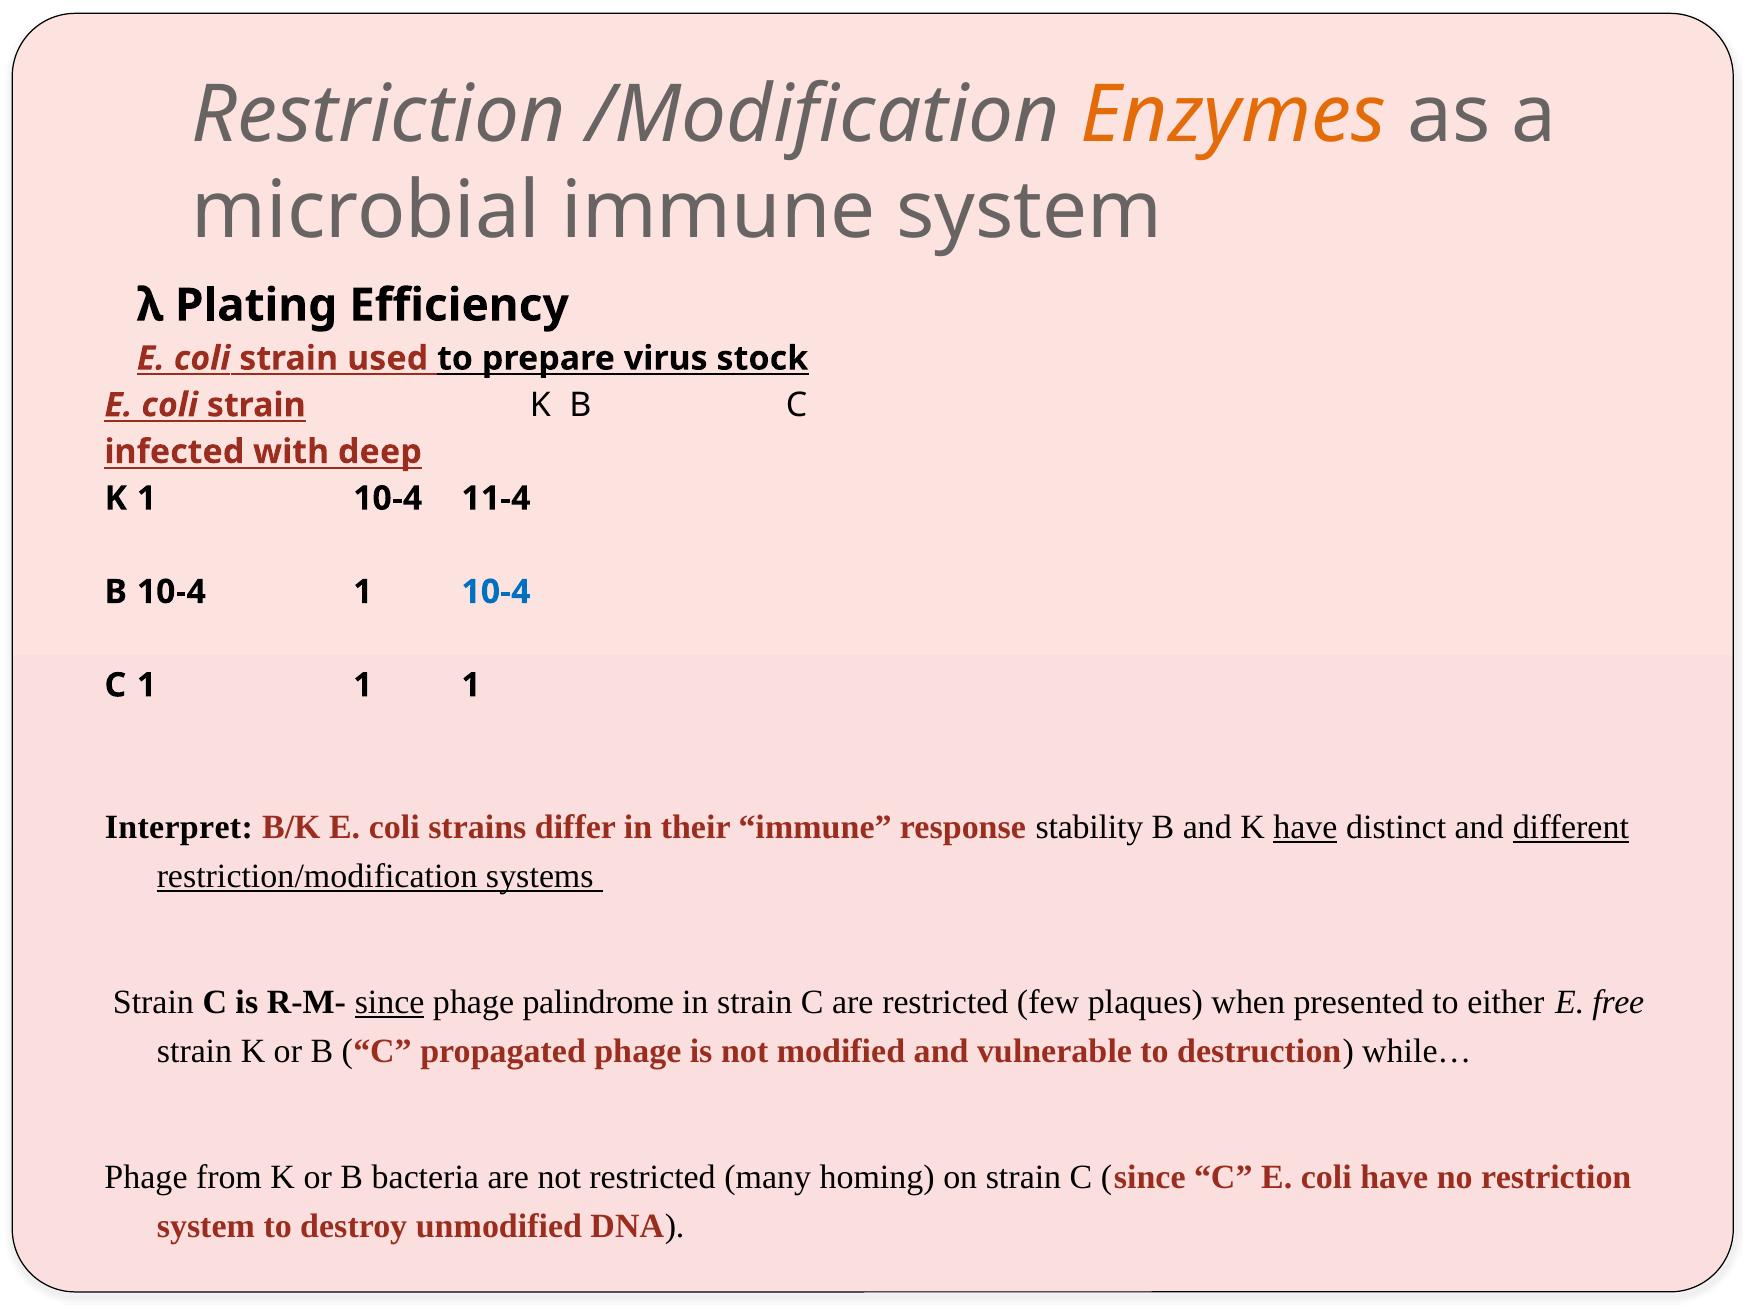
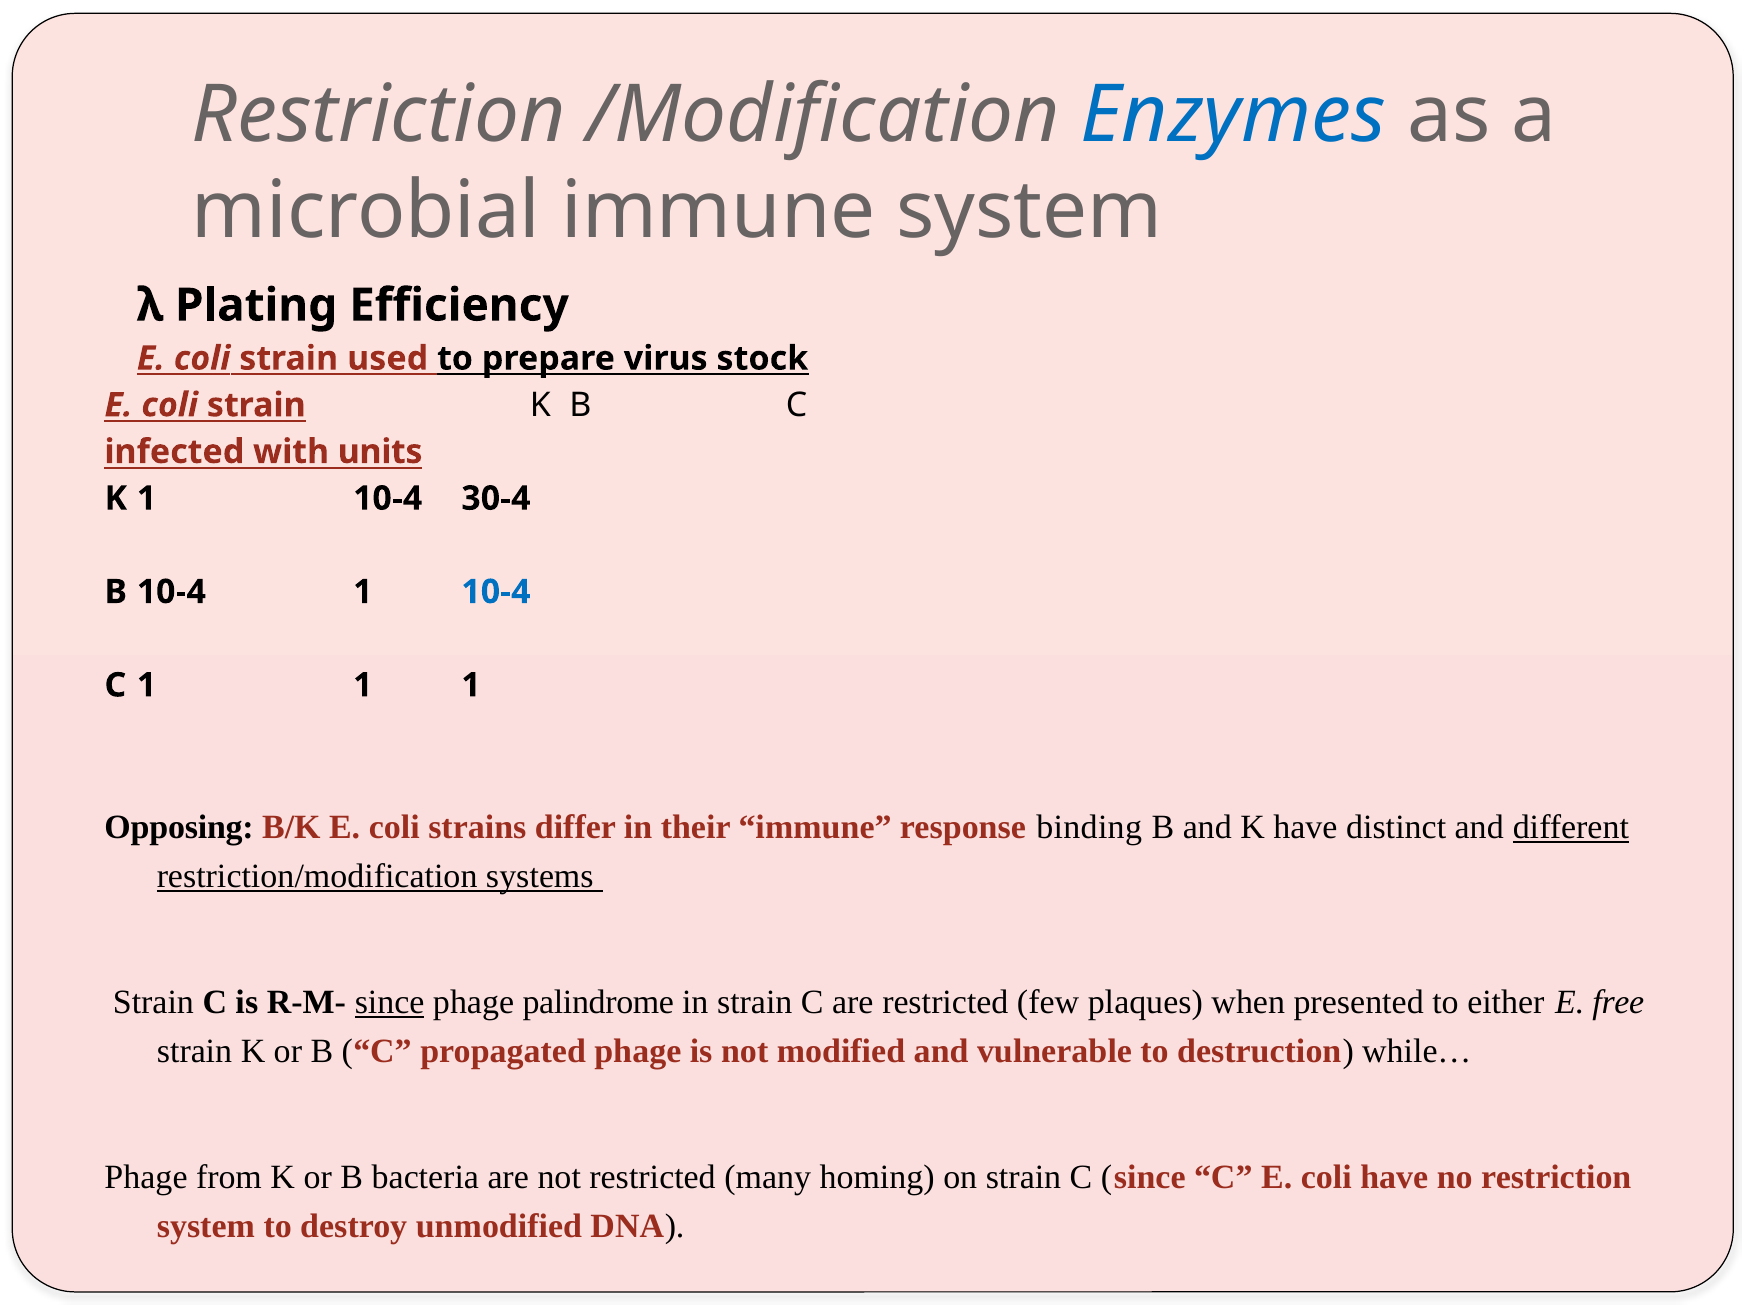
Enzymes colour: orange -> blue
deep: deep -> units
11-4: 11-4 -> 30-4
Interpret: Interpret -> Opposing
stability: stability -> binding
have at (1305, 827) underline: present -> none
